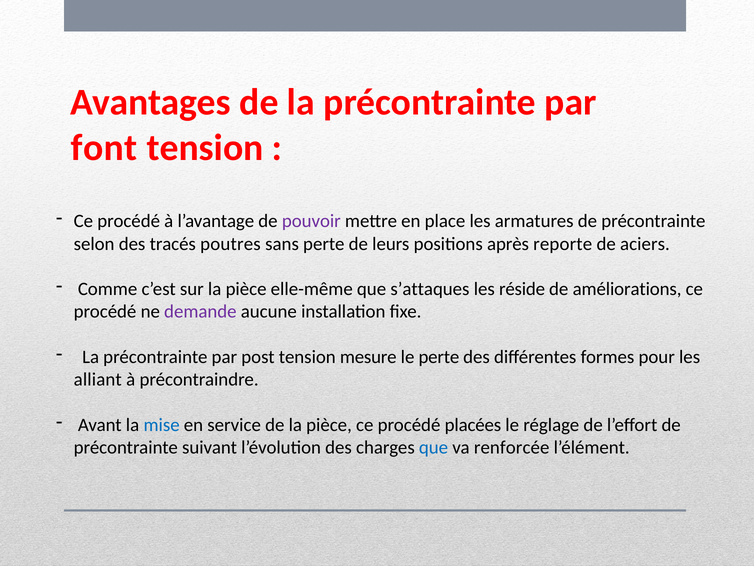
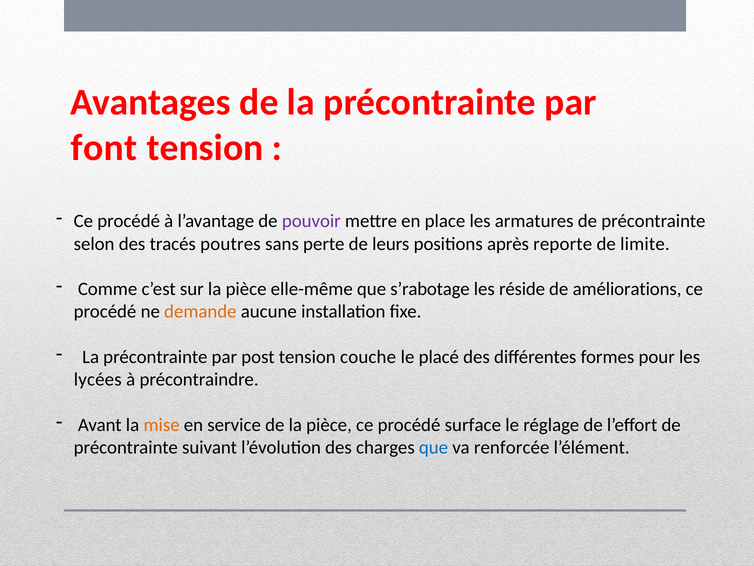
aciers: aciers -> limite
s’attaques: s’attaques -> s’rabotage
demande colour: purple -> orange
mesure: mesure -> couche
le perte: perte -> placé
alliant: alliant -> lycées
mise colour: blue -> orange
placées: placées -> surface
